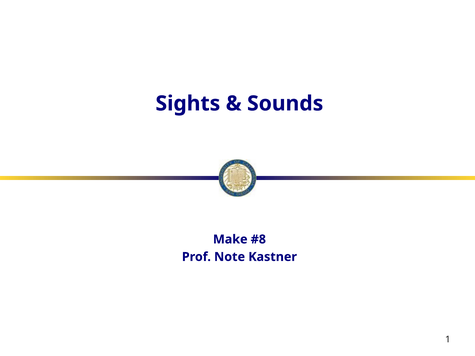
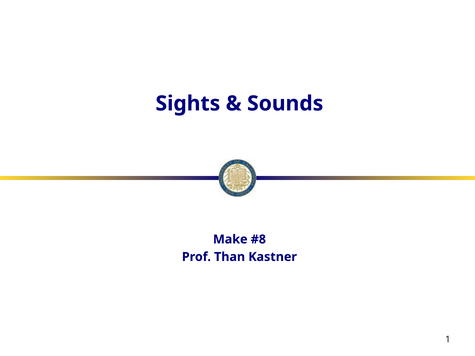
Note: Note -> Than
